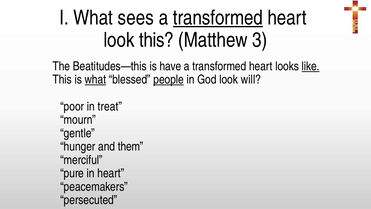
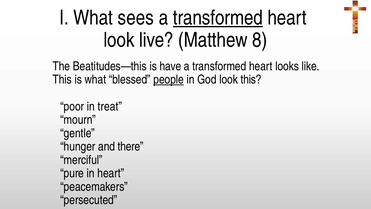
look this: this -> live
3: 3 -> 8
like underline: present -> none
what at (95, 80) underline: present -> none
look will: will -> this
them: them -> there
